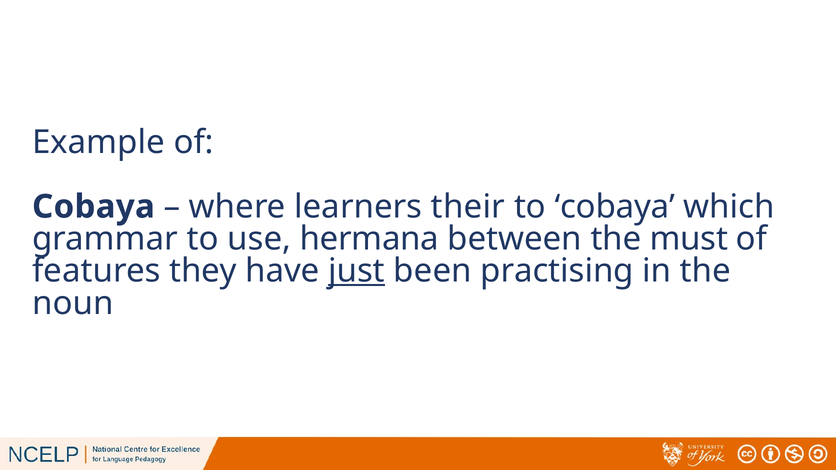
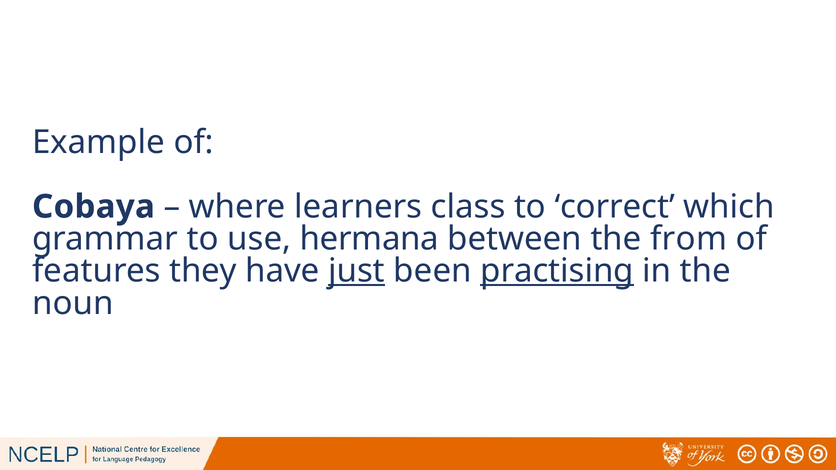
their: their -> class
to cobaya: cobaya -> correct
must: must -> from
practising underline: none -> present
